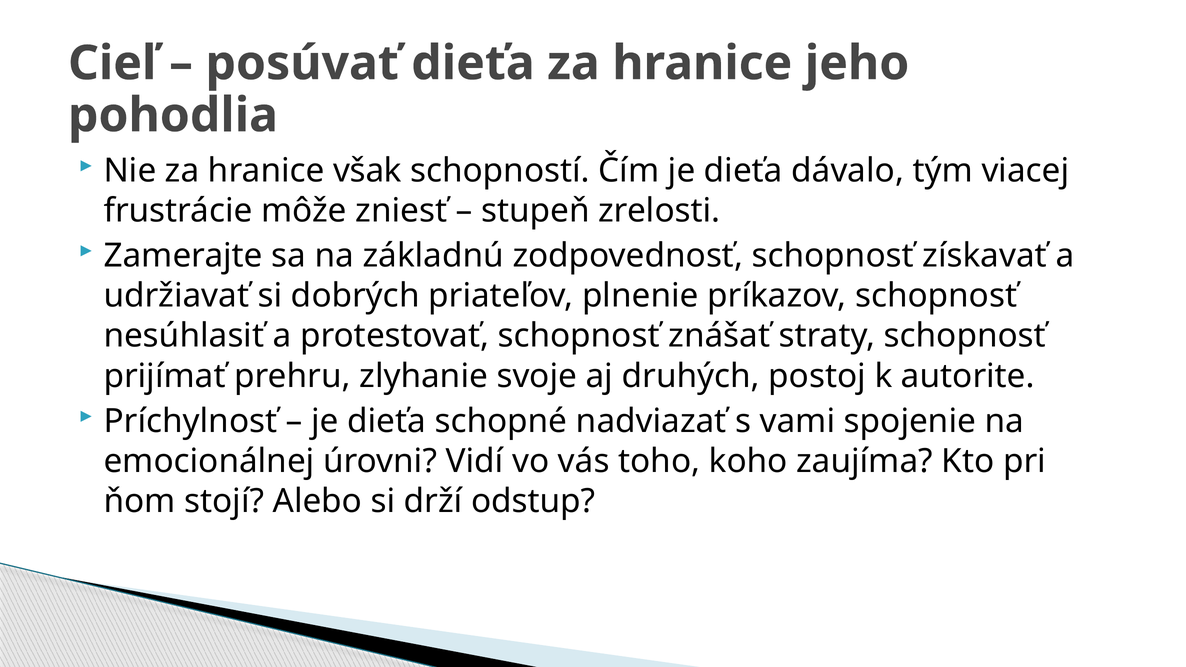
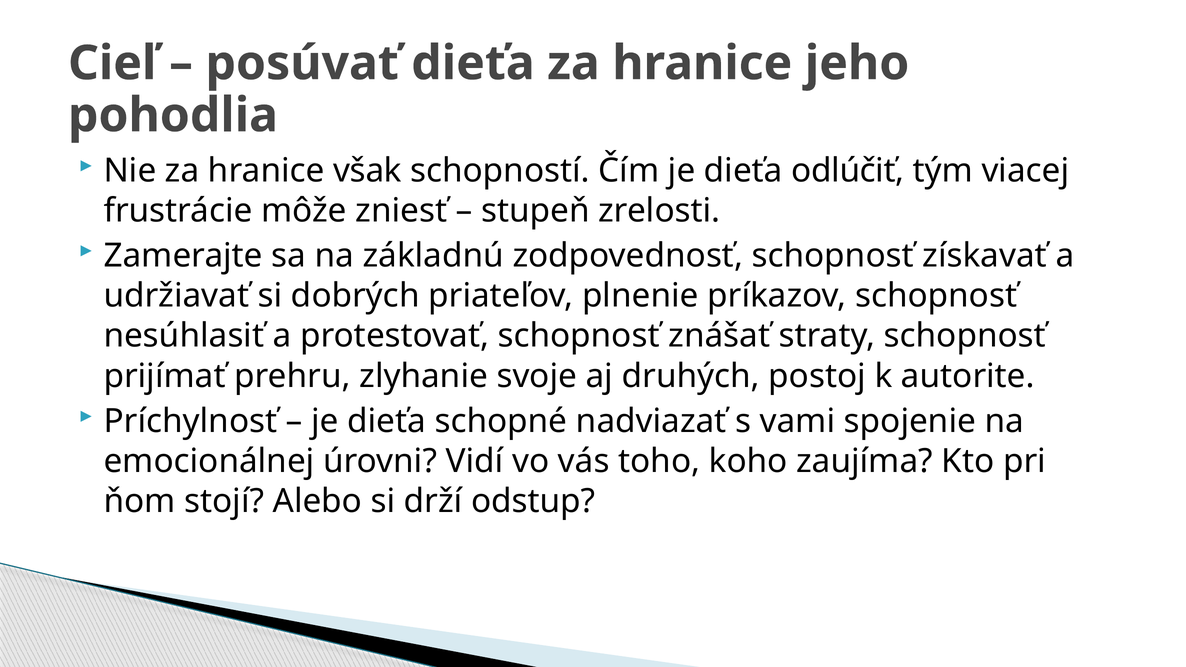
dávalo: dávalo -> odlúčiť
